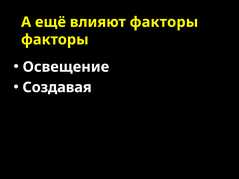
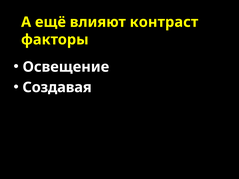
влияют факторы: факторы -> контраст
